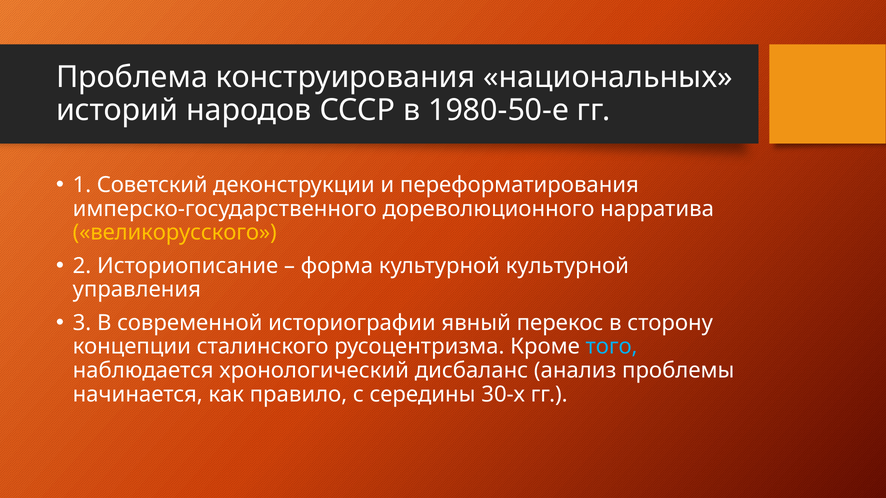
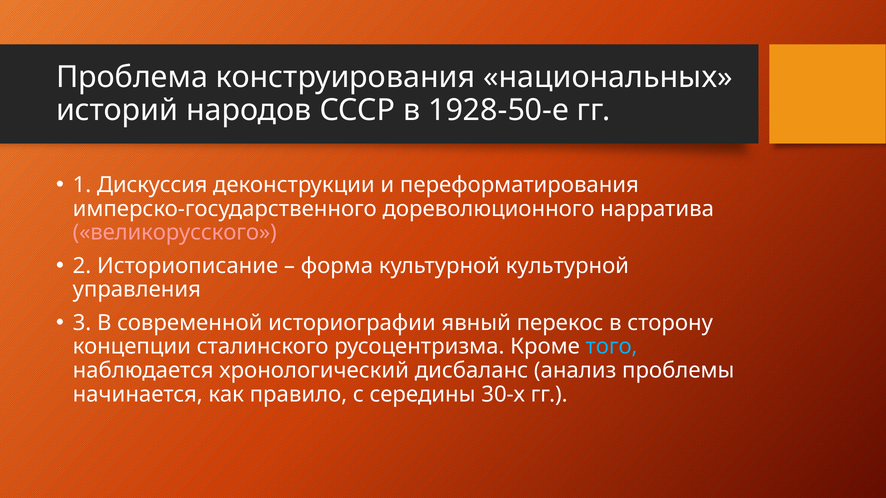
1980-50-е: 1980-50-е -> 1928-50-е
Советский: Советский -> Дискуссия
великорусского colour: yellow -> pink
